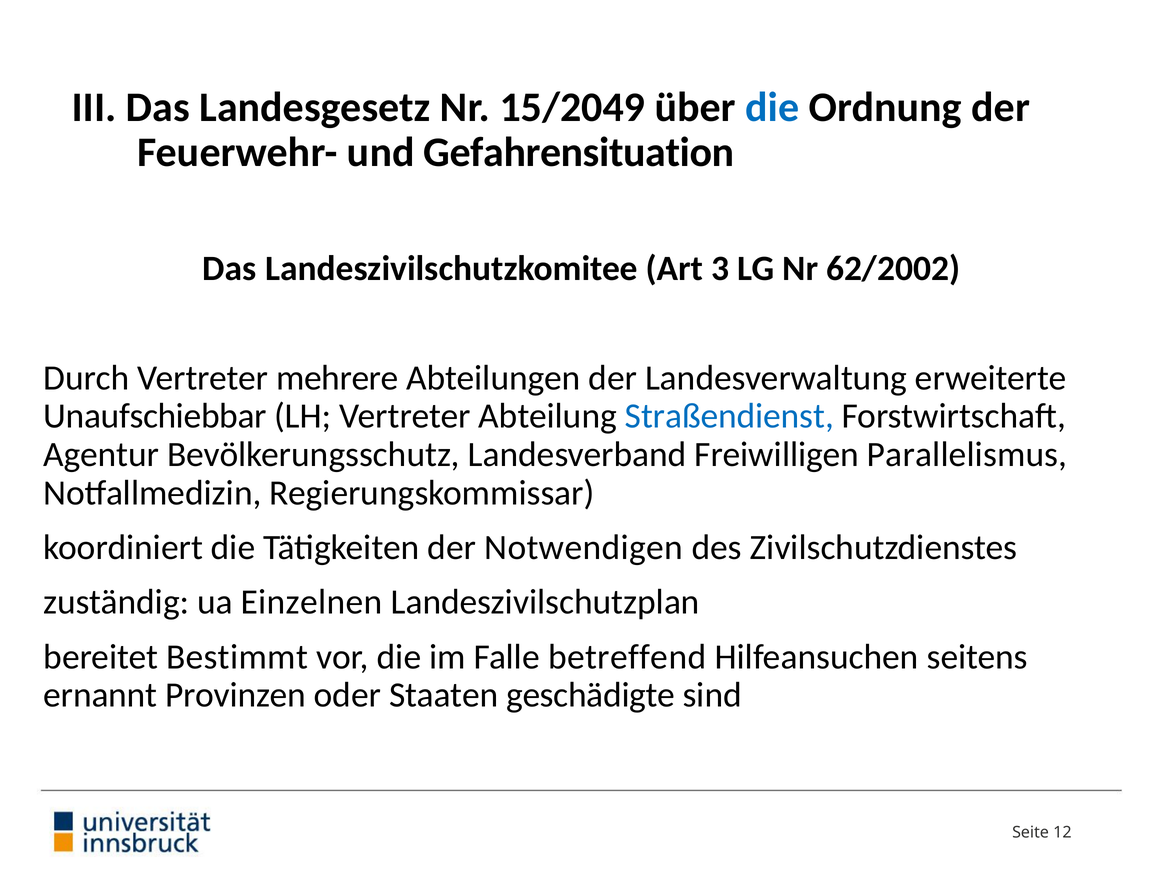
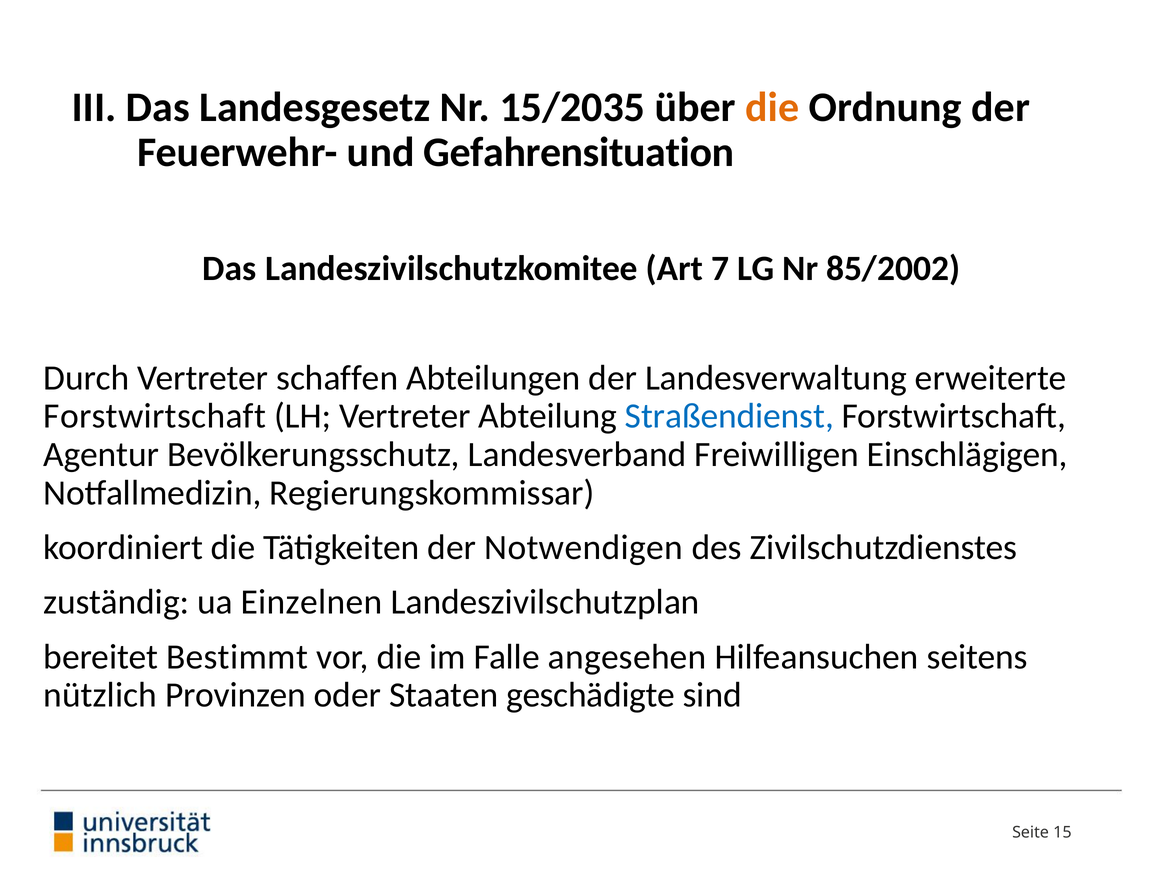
15/2049: 15/2049 -> 15/2035
die at (772, 107) colour: blue -> orange
3: 3 -> 7
62/2002: 62/2002 -> 85/2002
mehrere: mehrere -> schaffen
Unaufschiebbar at (155, 416): Unaufschiebbar -> Forstwirtschaft
Parallelismus: Parallelismus -> Einschlägigen
betreffend: betreffend -> angesehen
ernannt: ernannt -> nützlich
12: 12 -> 15
